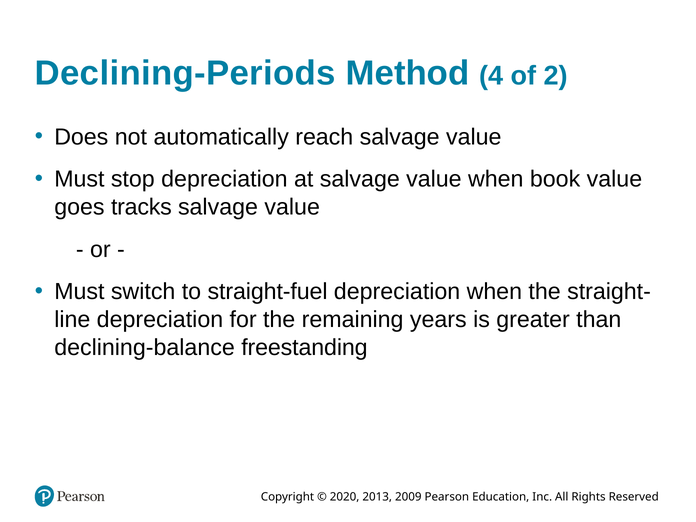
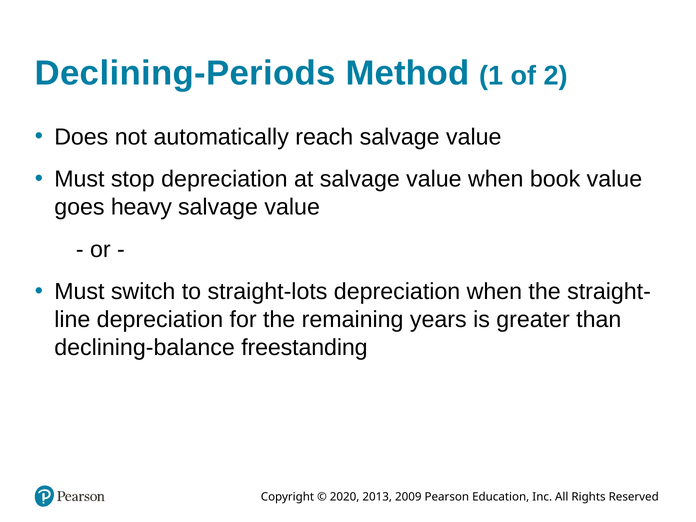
4: 4 -> 1
tracks: tracks -> heavy
straight-fuel: straight-fuel -> straight-lots
